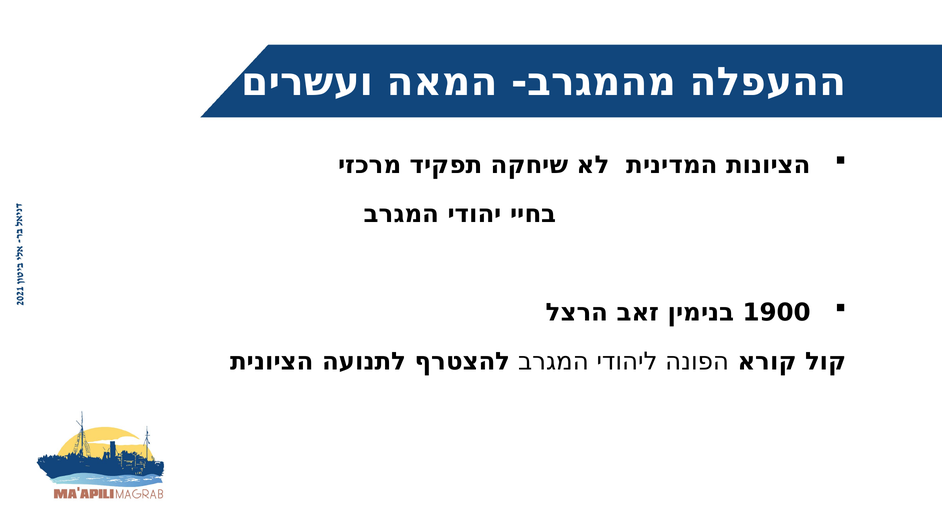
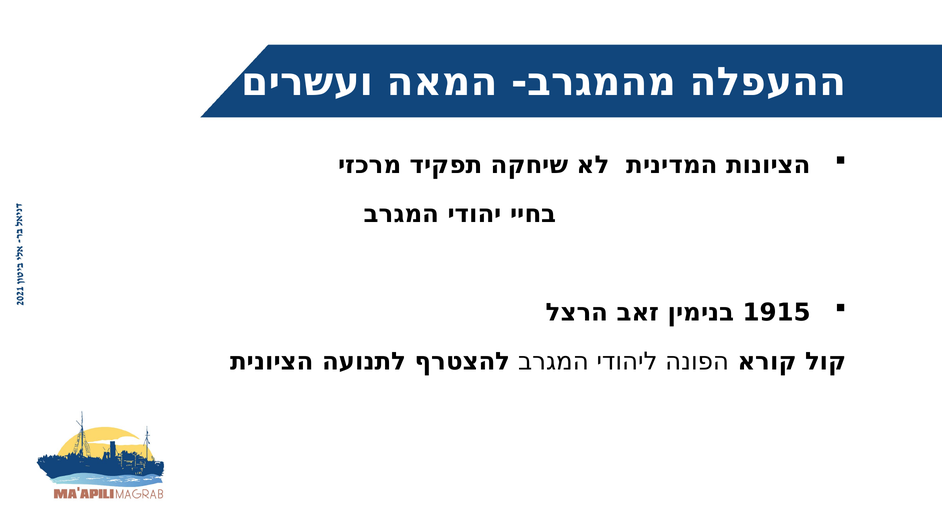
1900: 1900 -> 1915
